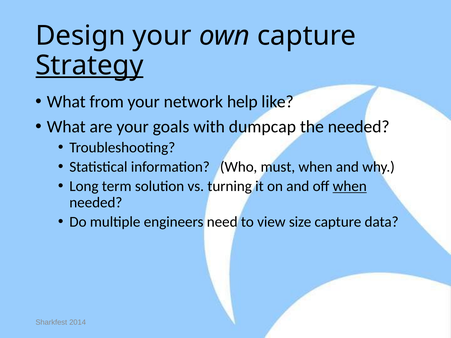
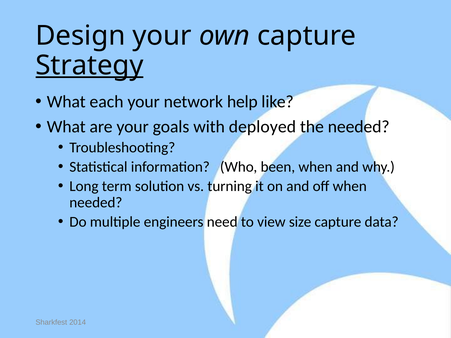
from: from -> each
dumpcap: dumpcap -> deployed
must: must -> been
when at (350, 186) underline: present -> none
